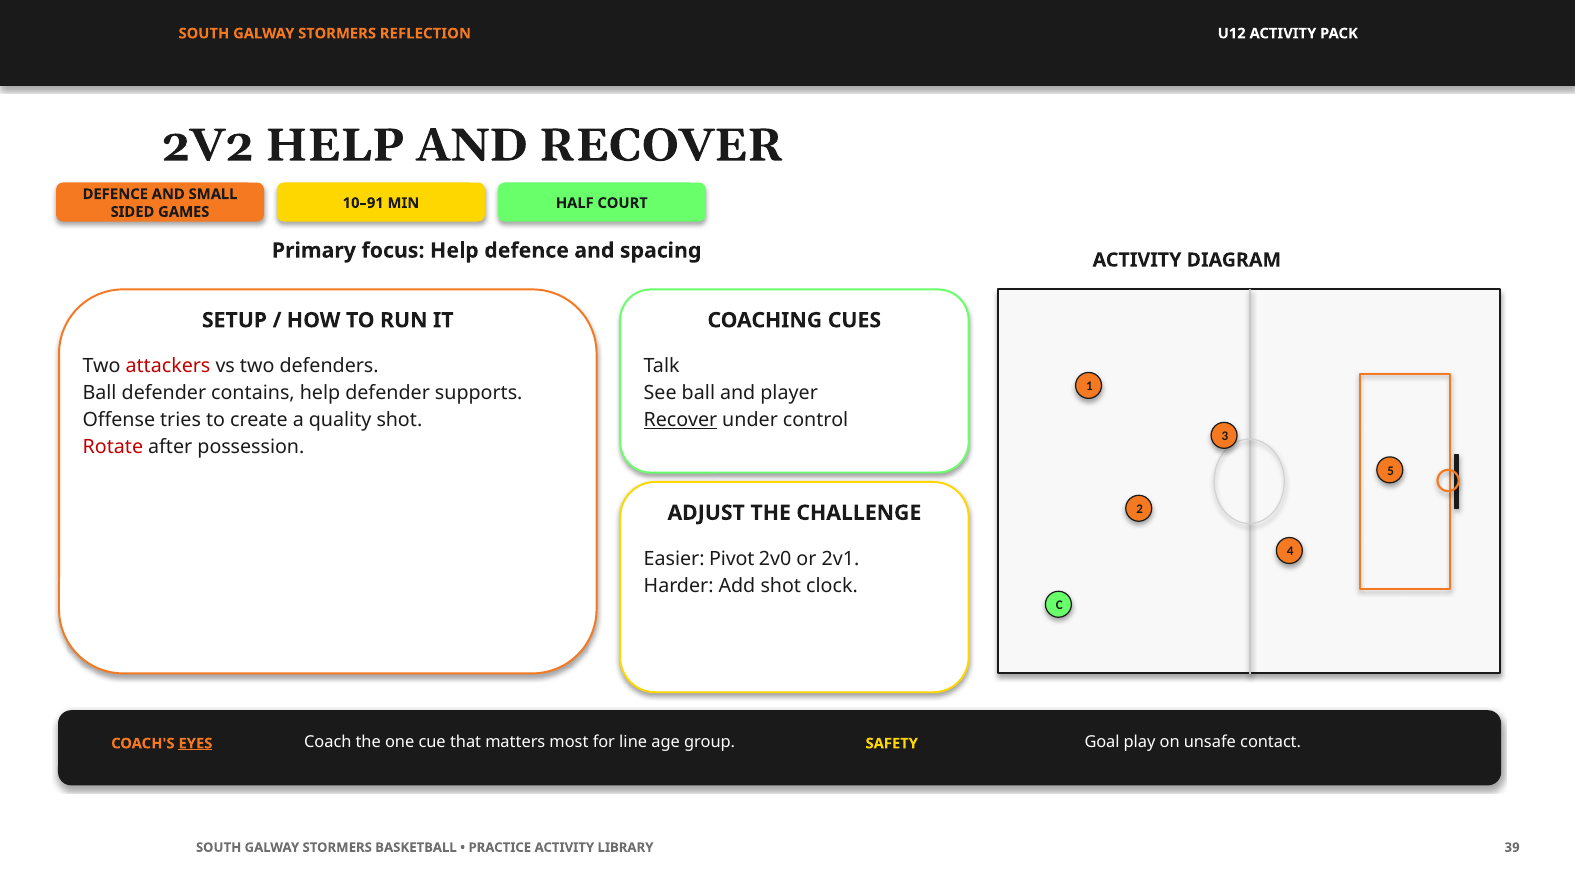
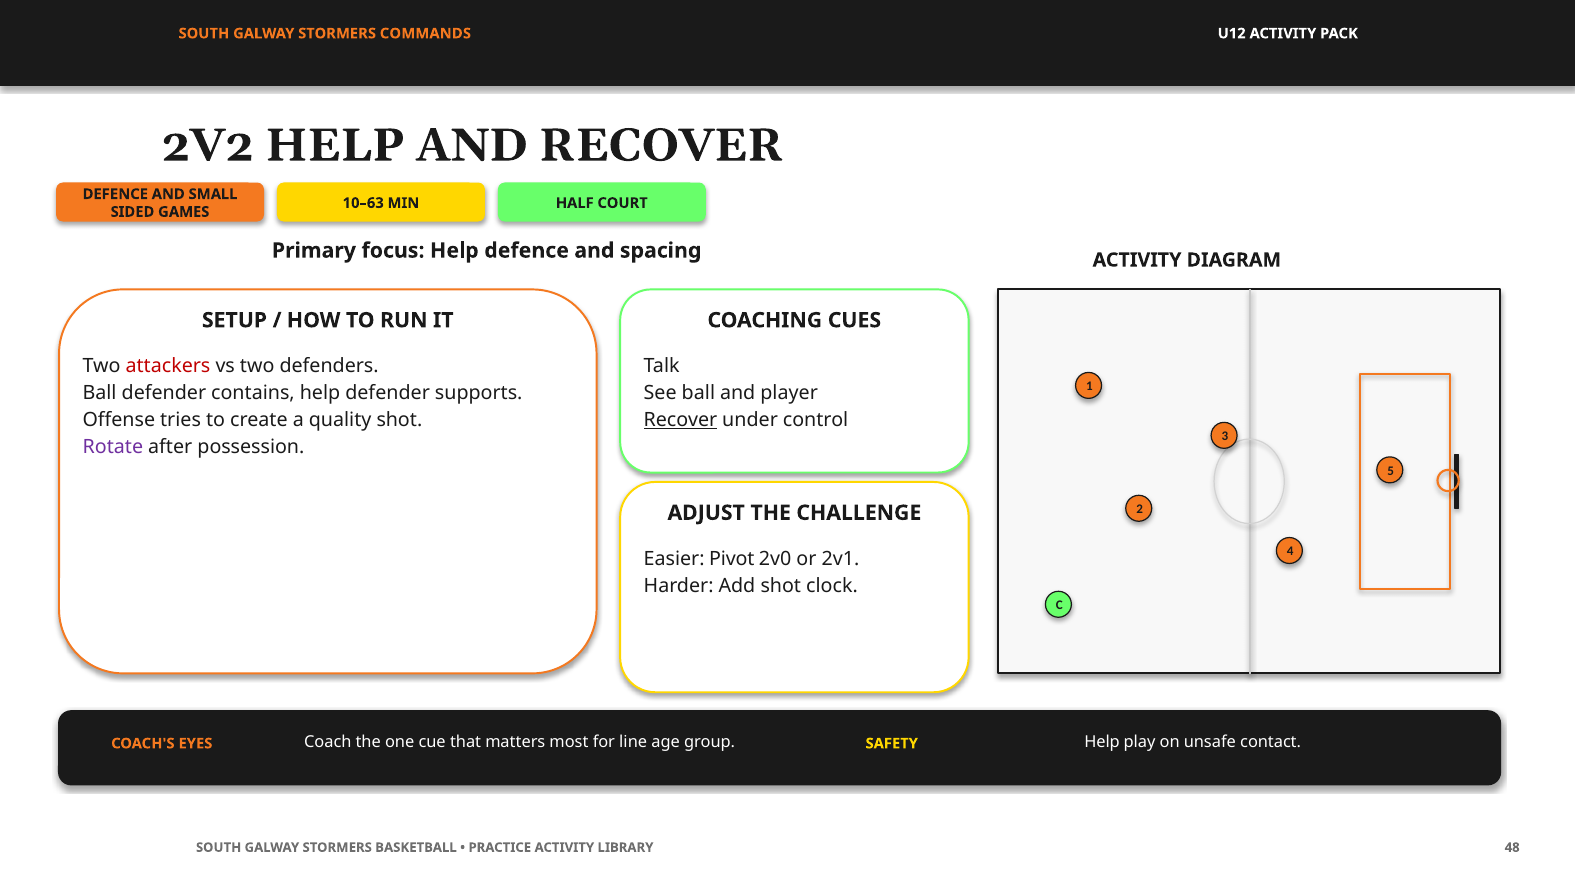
REFLECTION: REFLECTION -> COMMANDS
10–91: 10–91 -> 10–63
Rotate colour: red -> purple
EYES underline: present -> none
SAFETY Goal: Goal -> Help
39: 39 -> 48
